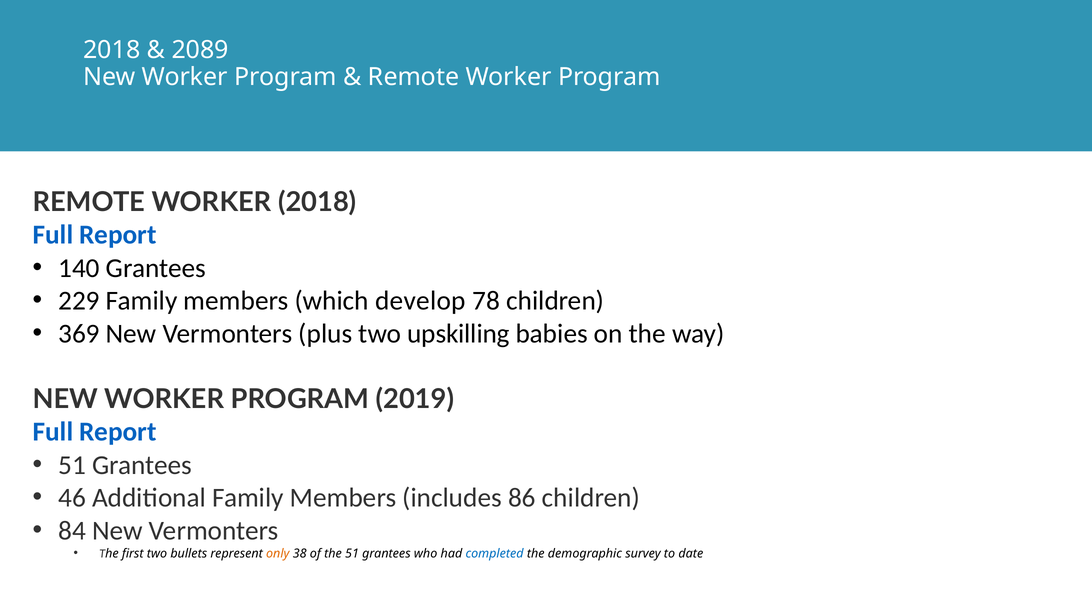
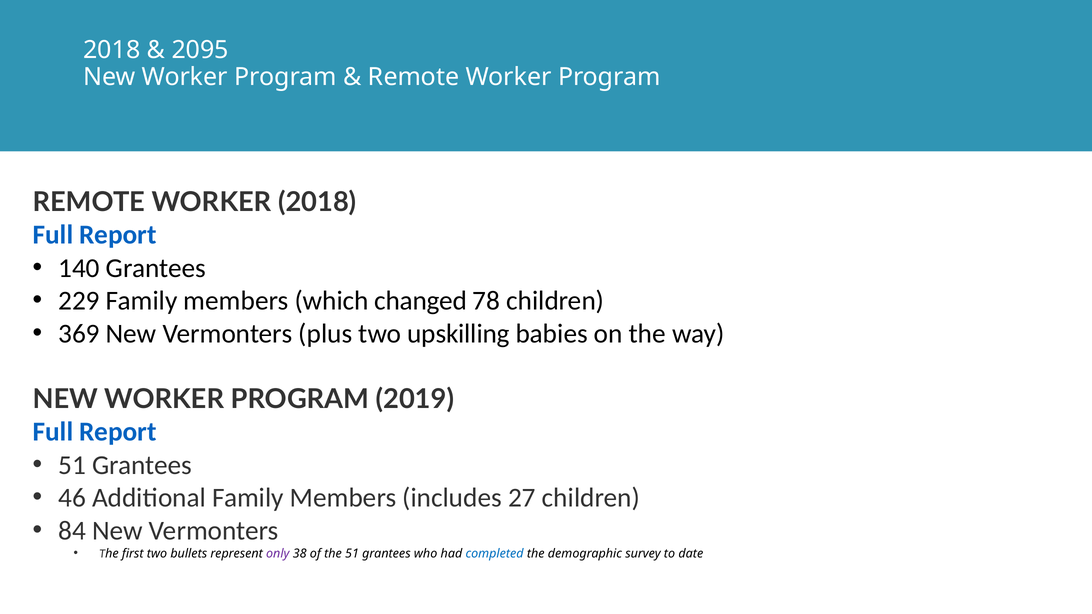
2089: 2089 -> 2095
develop: develop -> changed
86: 86 -> 27
only colour: orange -> purple
